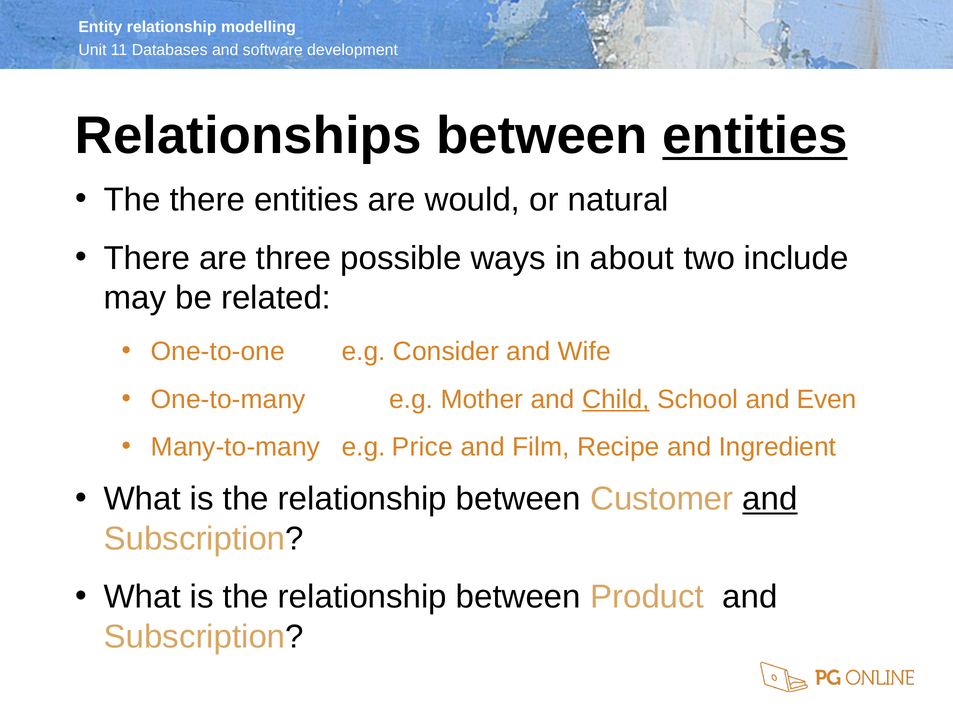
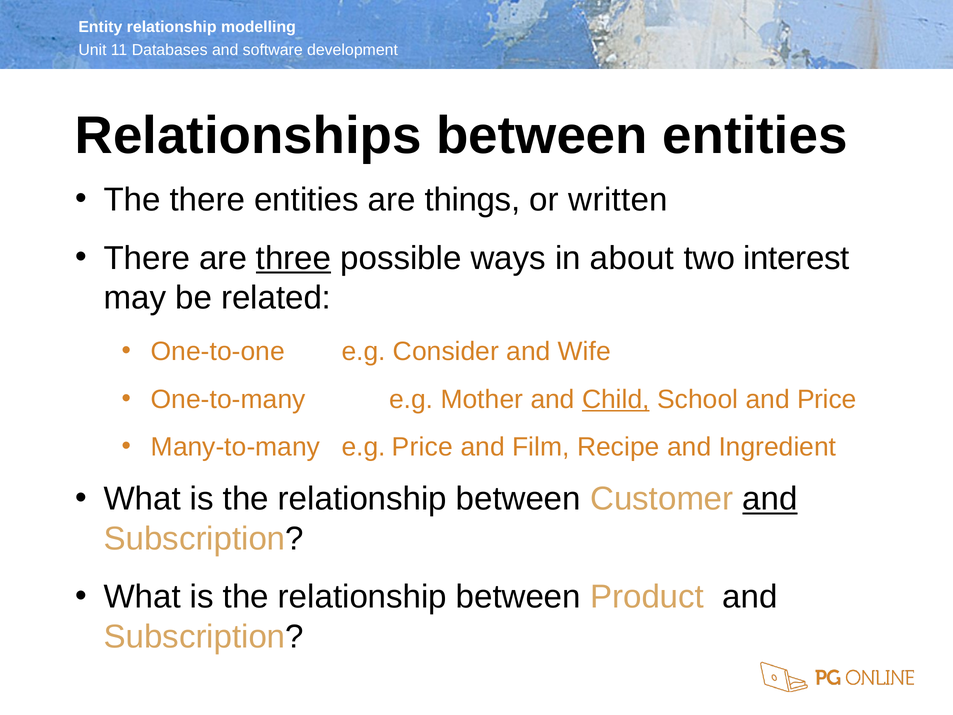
entities at (755, 136) underline: present -> none
would: would -> things
natural: natural -> written
three underline: none -> present
include: include -> interest
and Even: Even -> Price
